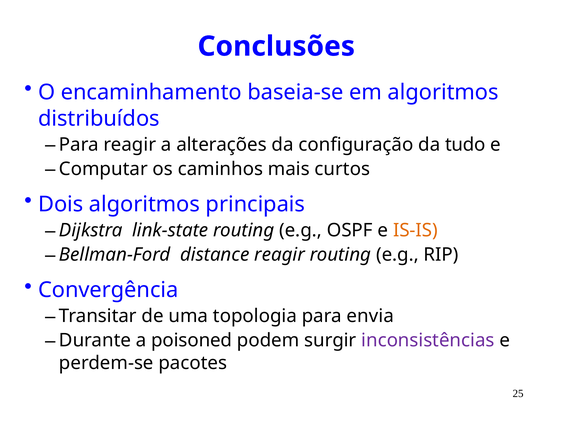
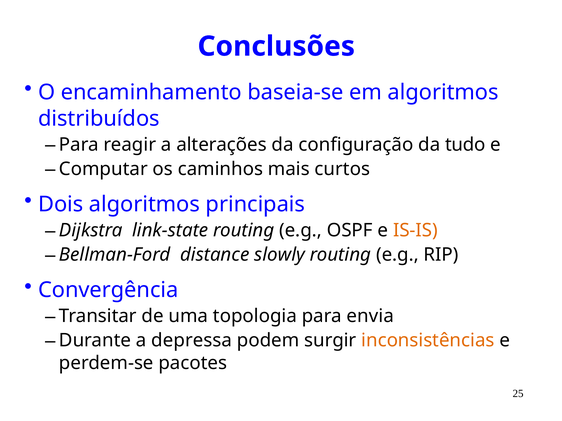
distance reagir: reagir -> slowly
poisoned: poisoned -> depressa
inconsistências colour: purple -> orange
